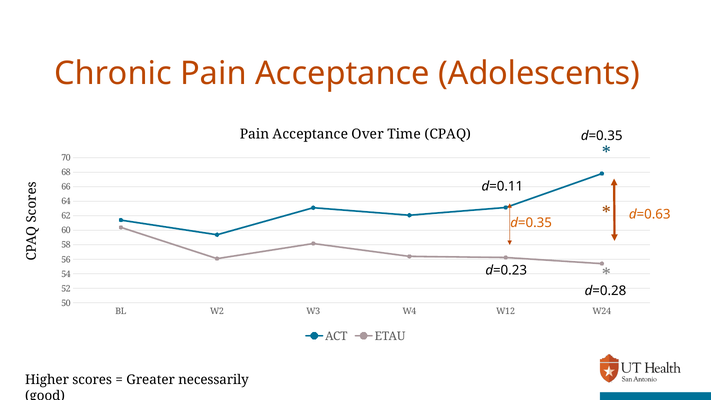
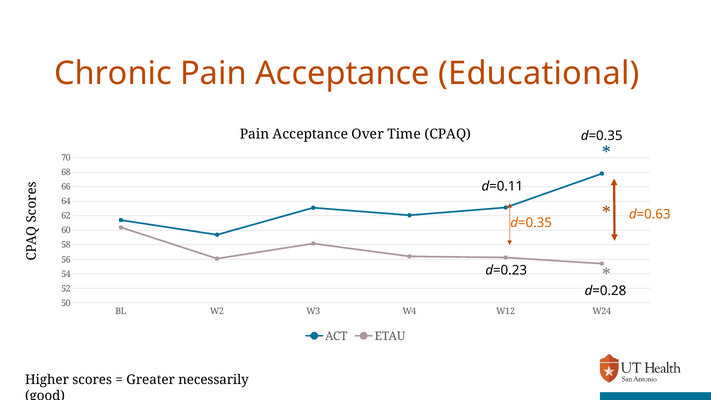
Adolescents: Adolescents -> Educational
